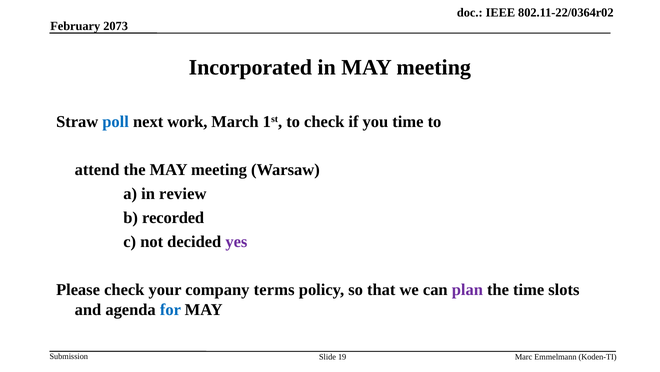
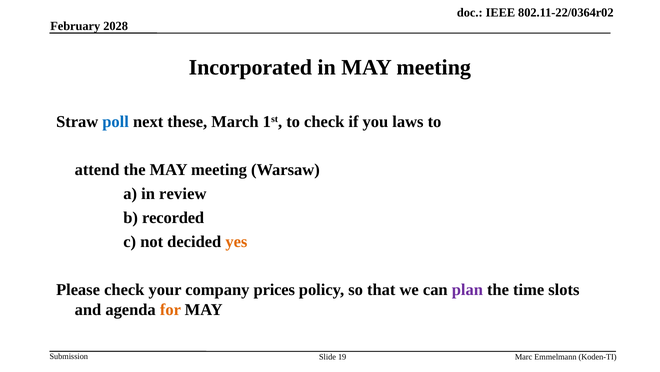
2073: 2073 -> 2028
work: work -> these
you time: time -> laws
yes colour: purple -> orange
terms: terms -> prices
for colour: blue -> orange
